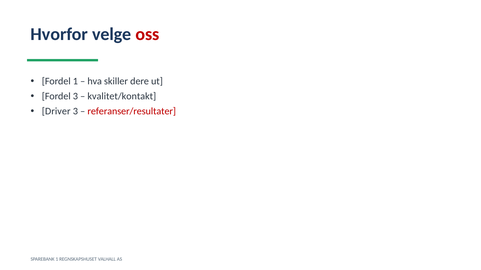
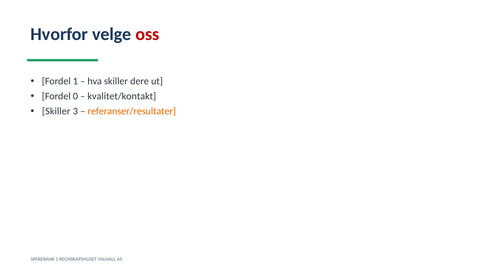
Fordel 3: 3 -> 0
Driver at (56, 112): Driver -> Skiller
referanser/resultater colour: red -> orange
